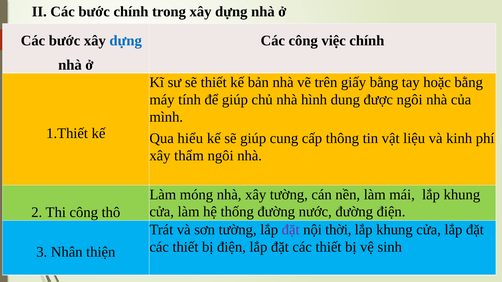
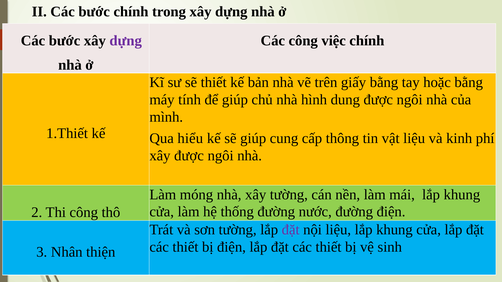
dựng at (126, 41) colour: blue -> purple
xây thẩm: thẩm -> được
nội thời: thời -> liệu
